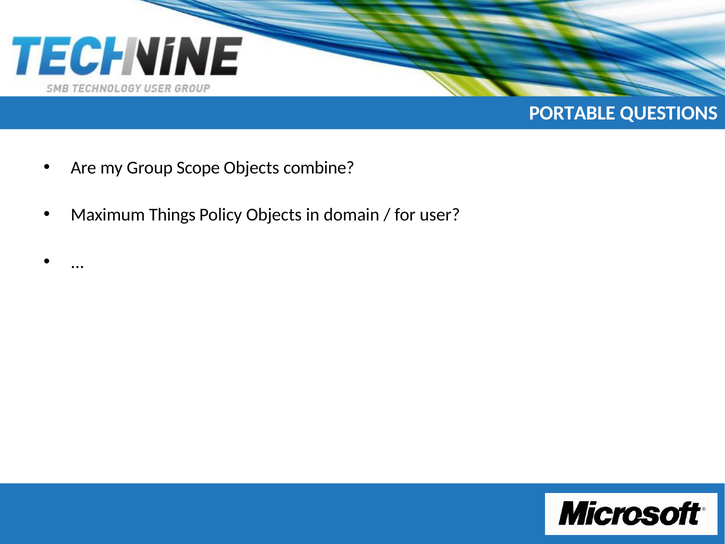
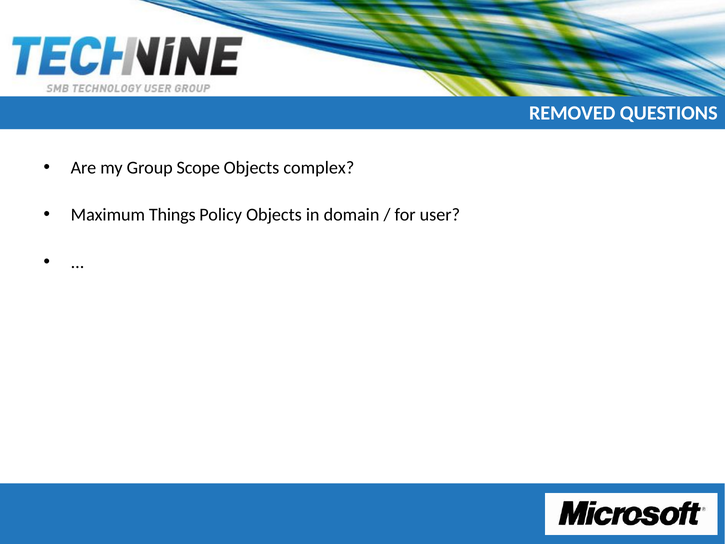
PORTABLE: PORTABLE -> REMOVED
combine: combine -> complex
